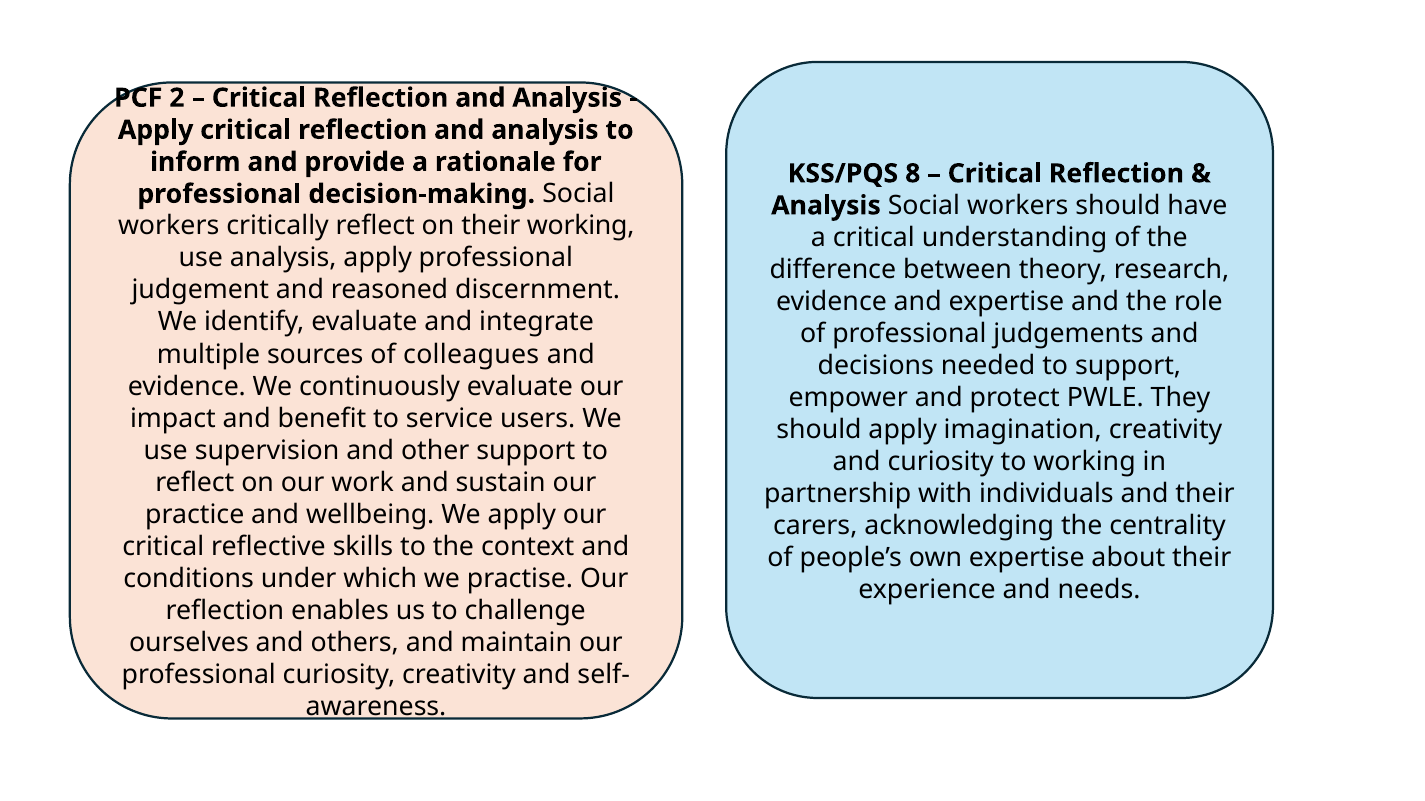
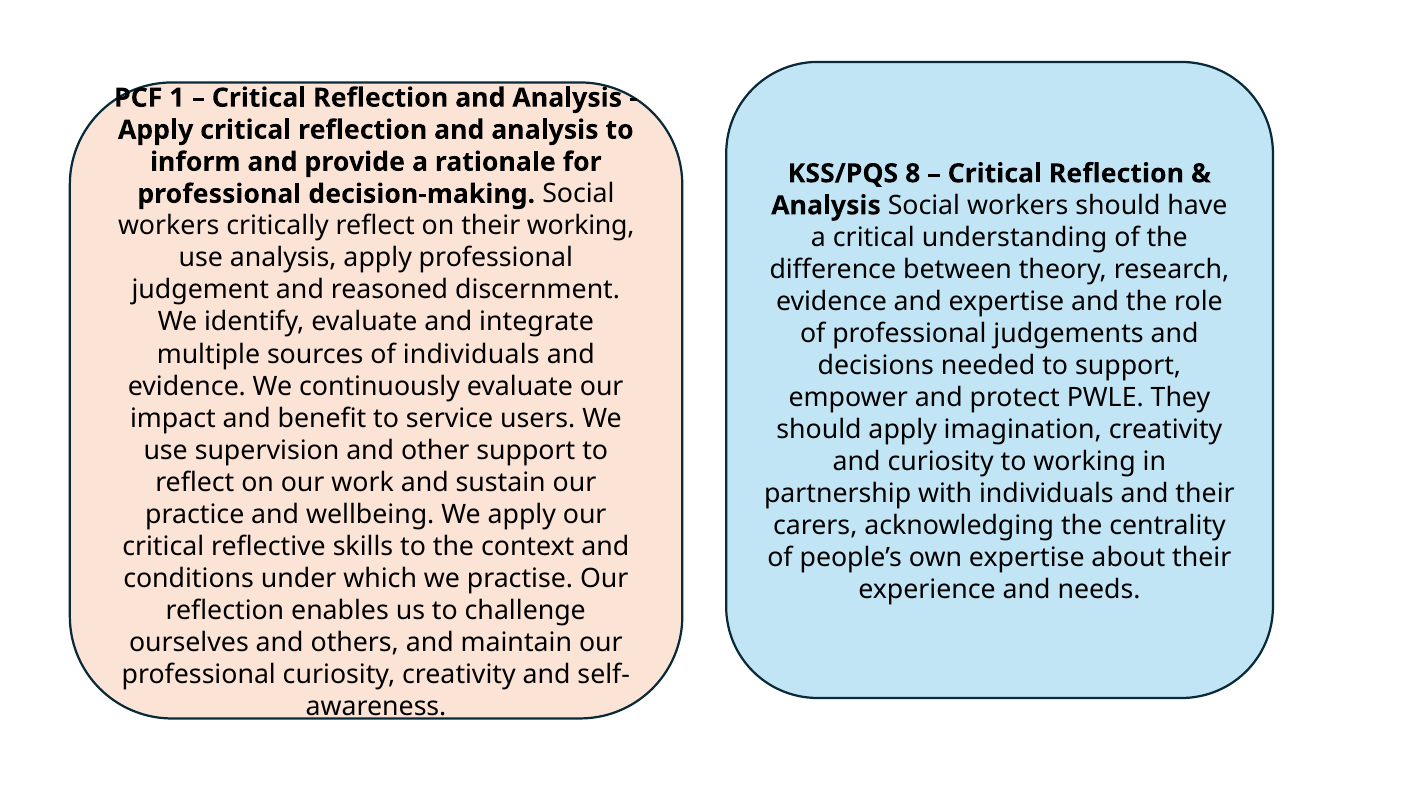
2: 2 -> 1
of colleagues: colleagues -> individuals
